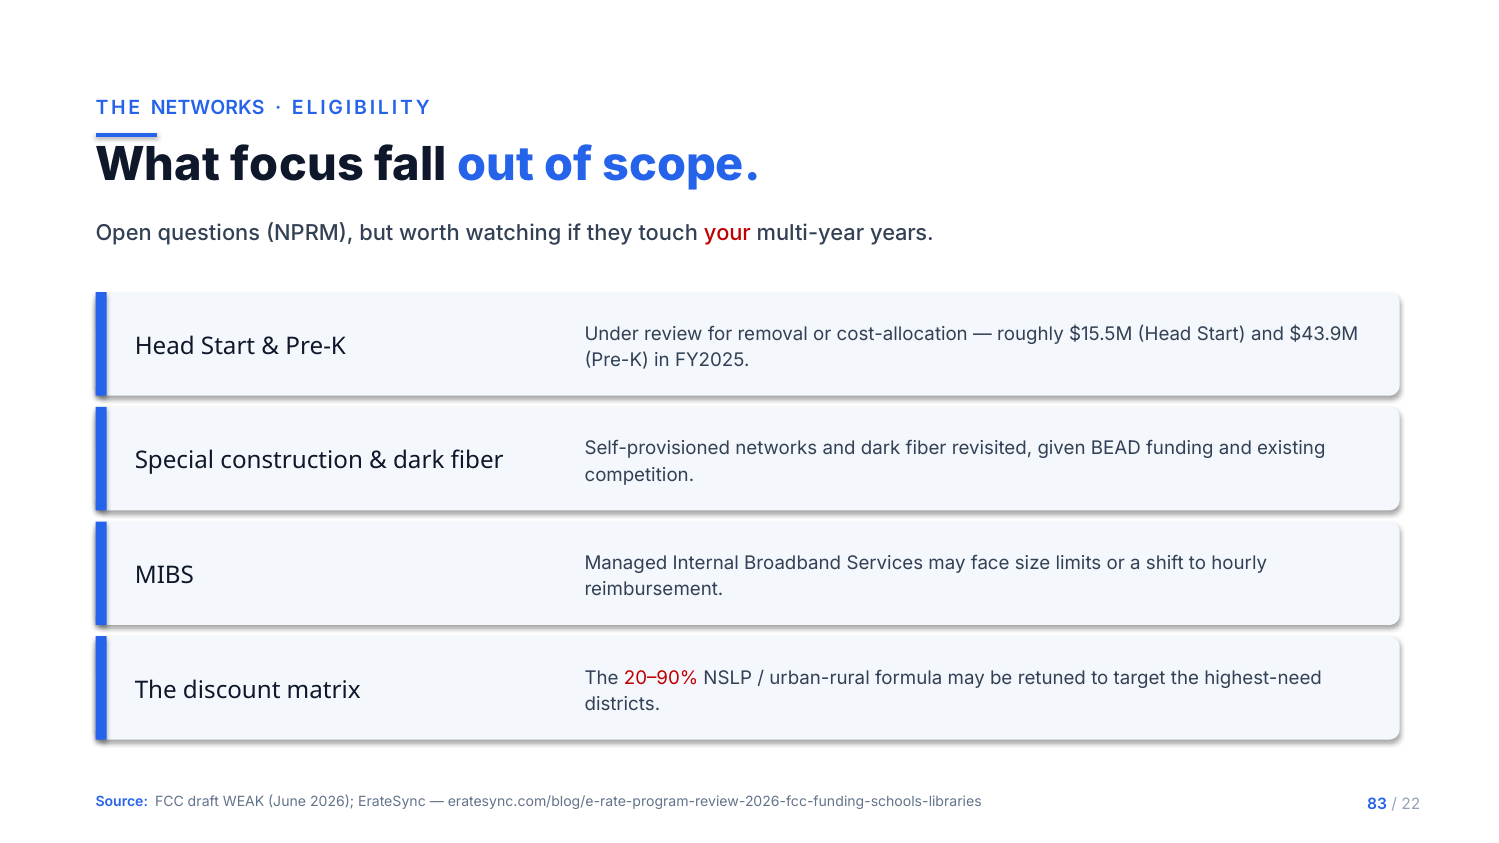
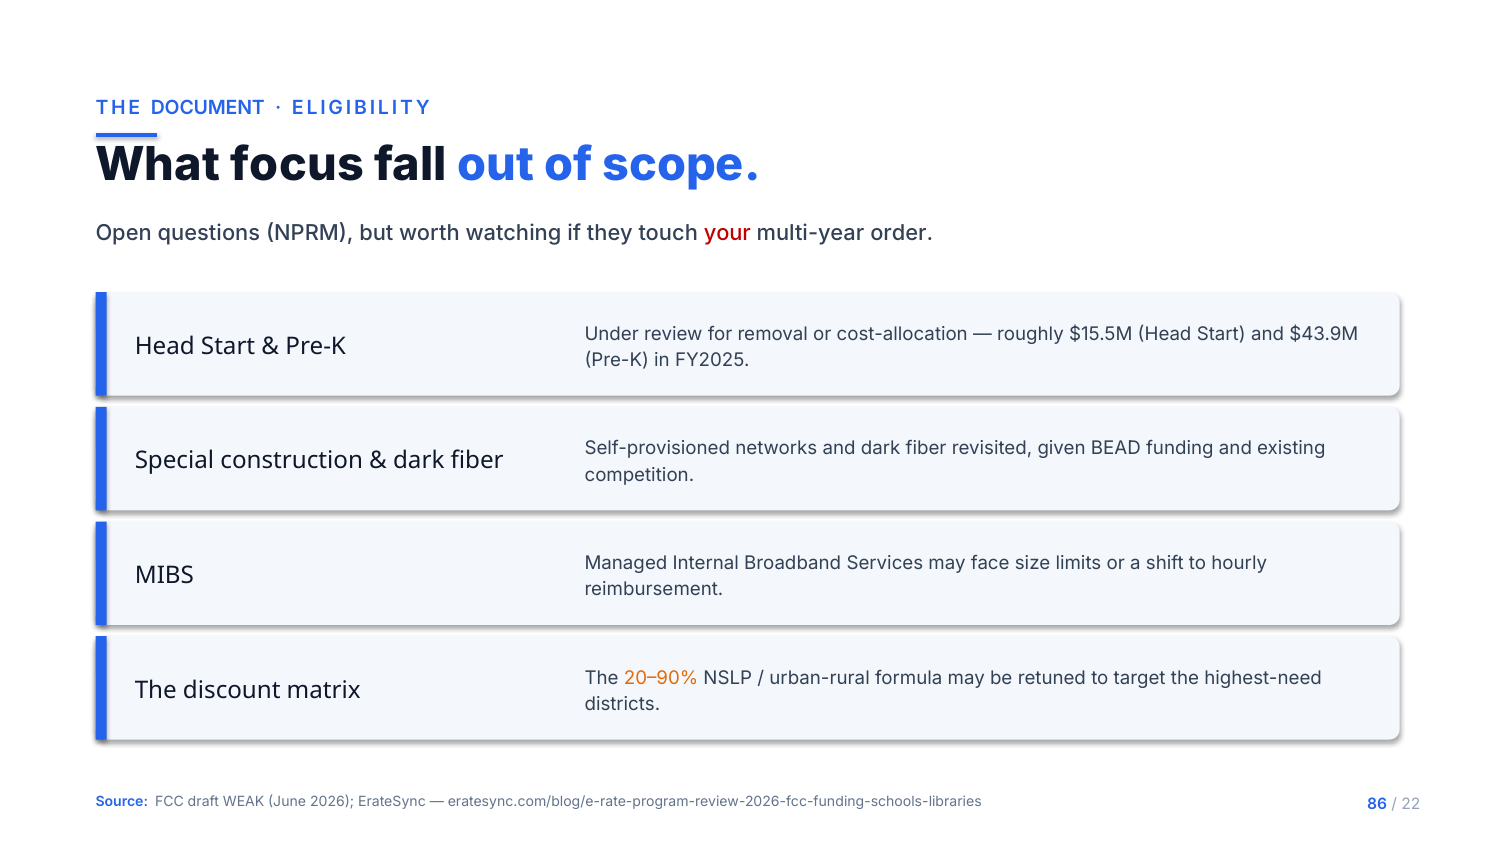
THE NETWORKS: NETWORKS -> DOCUMENT
years: years -> order
20–90% colour: red -> orange
83: 83 -> 86
